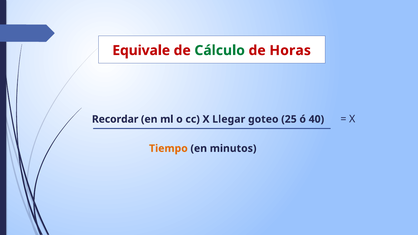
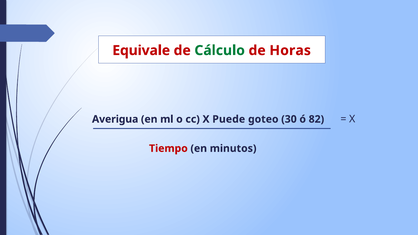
Recordar: Recordar -> Averigua
Llegar: Llegar -> Puede
25: 25 -> 30
40: 40 -> 82
Tiempo colour: orange -> red
